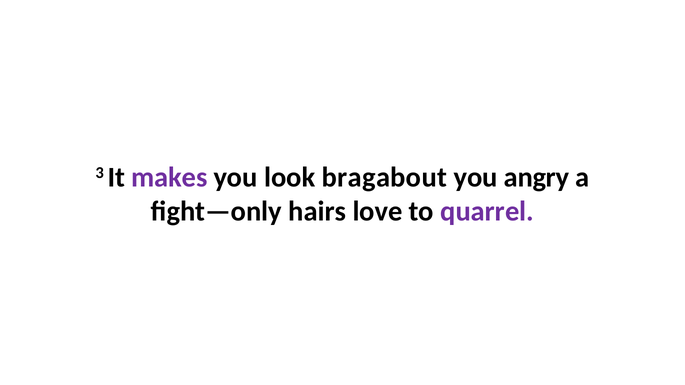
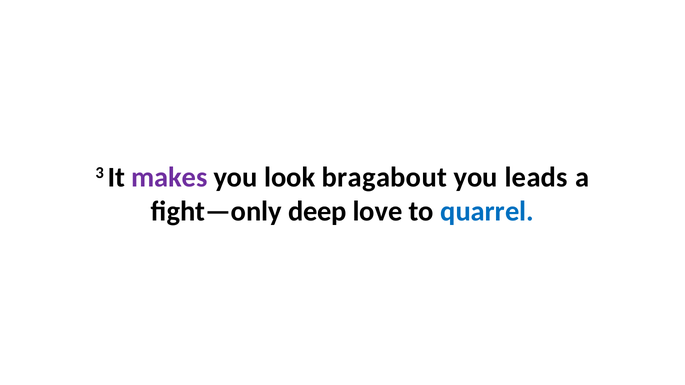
angry: angry -> leads
hairs: hairs -> deep
quarrel colour: purple -> blue
